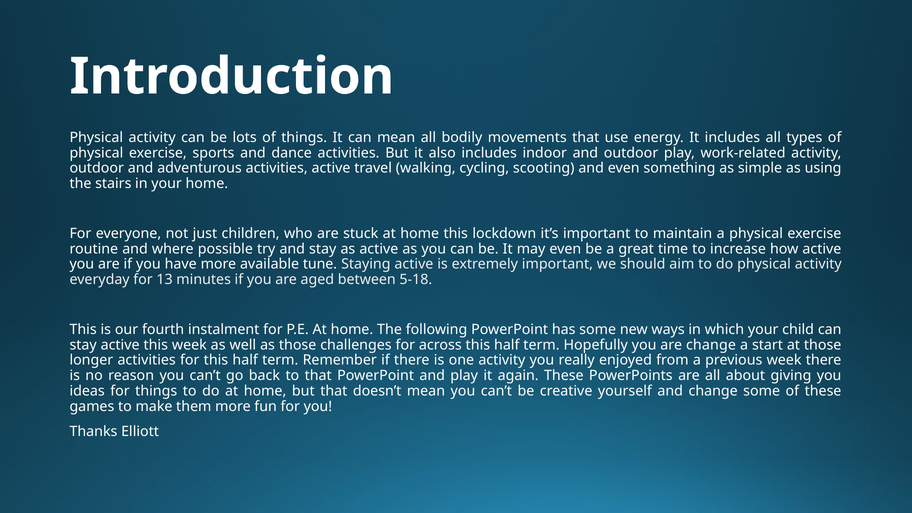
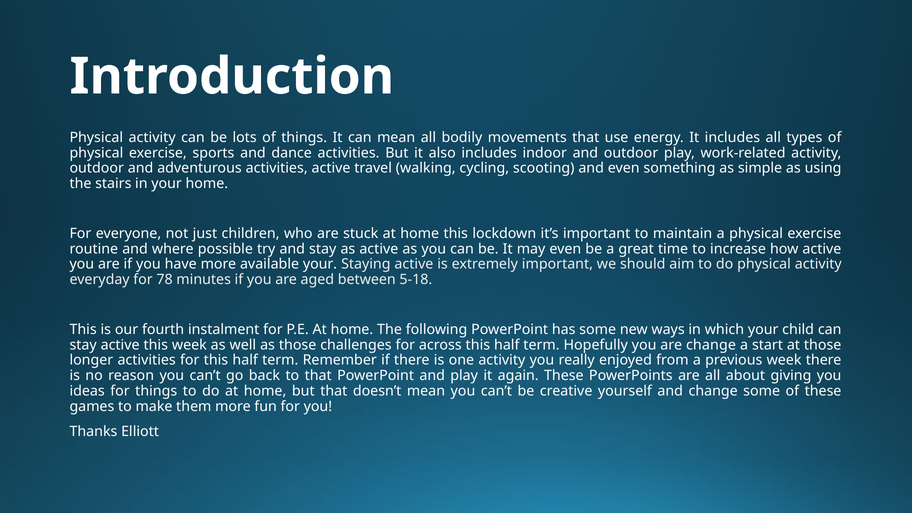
available tune: tune -> your
13: 13 -> 78
